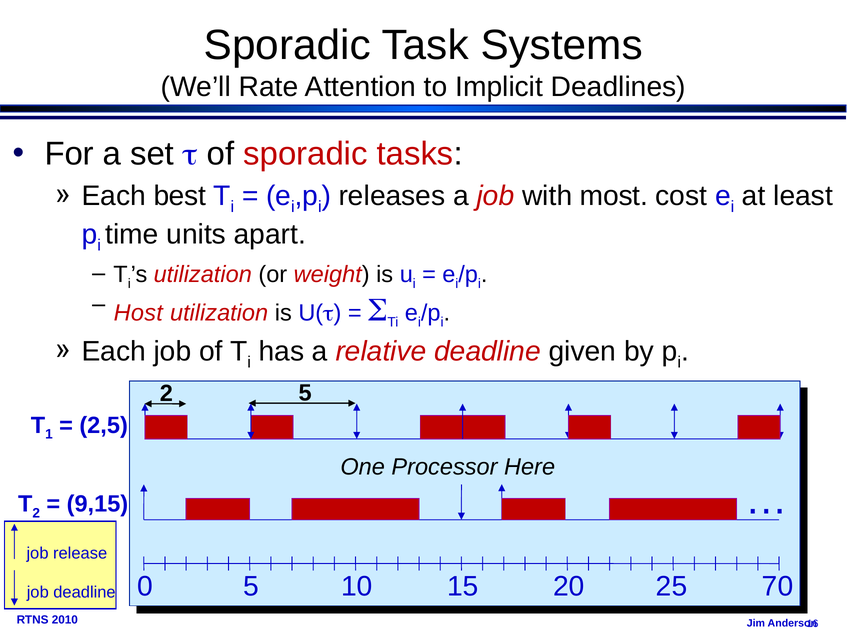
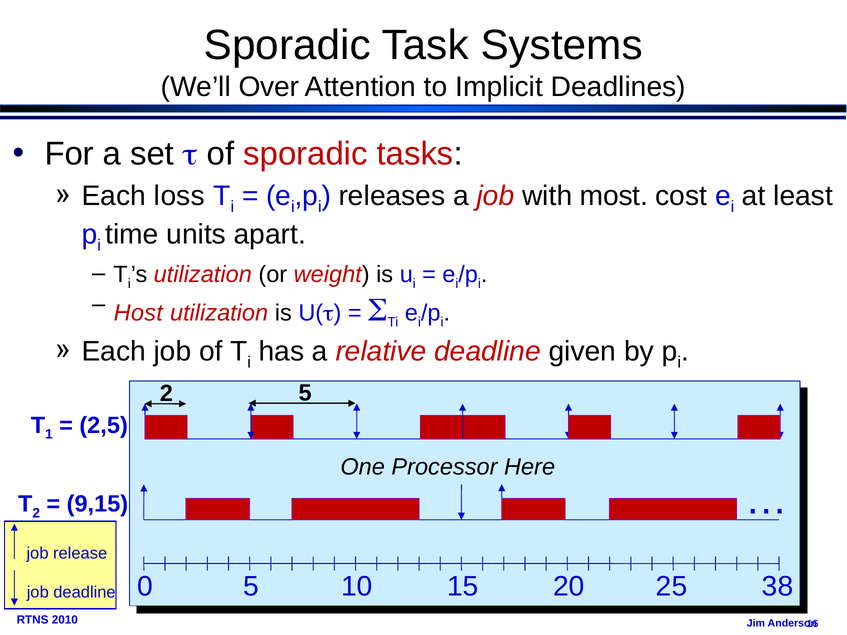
Rate: Rate -> Over
best: best -> loss
70: 70 -> 38
